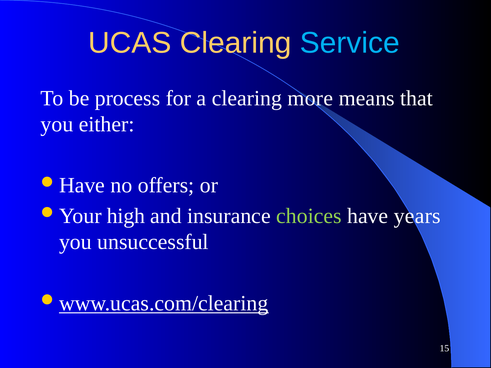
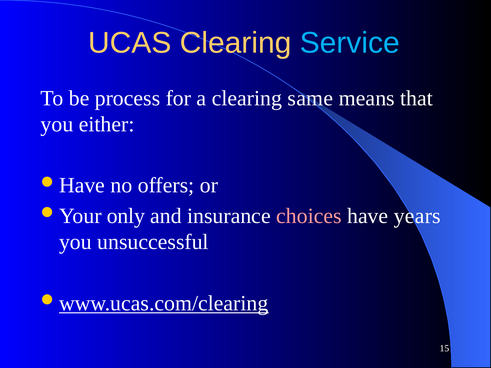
more: more -> same
high: high -> only
choices colour: light green -> pink
